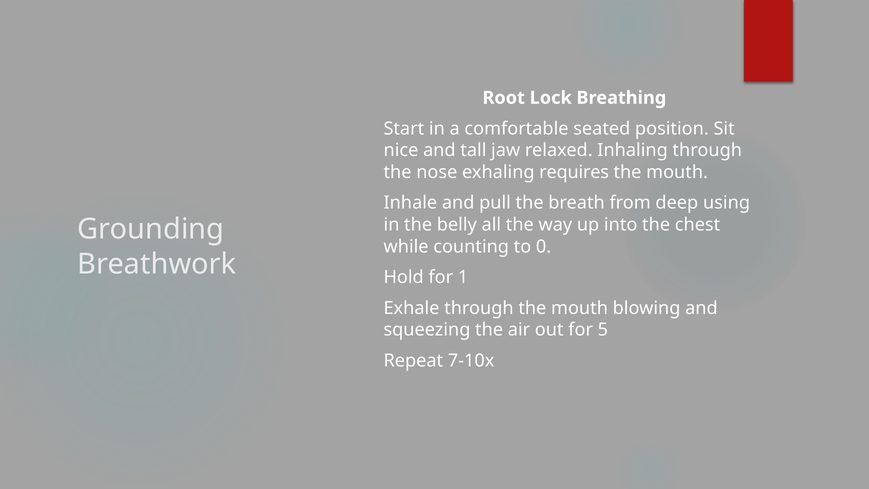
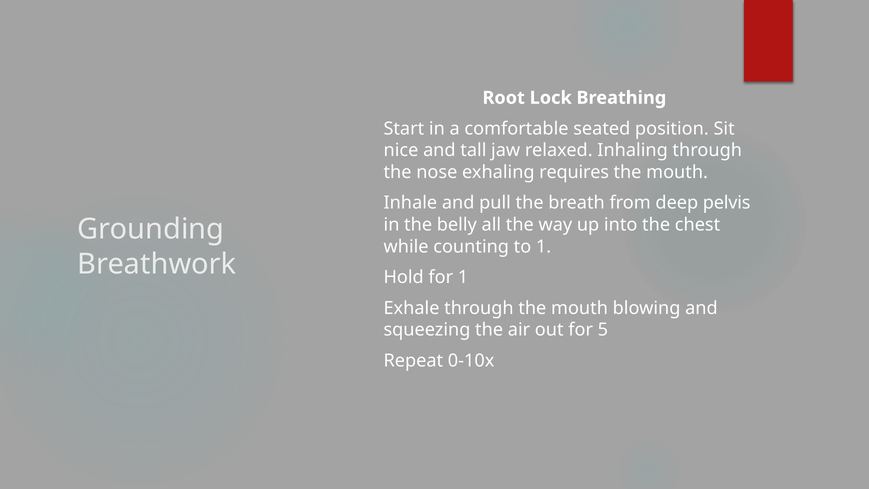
using: using -> pelvis
to 0: 0 -> 1
7-10x: 7-10x -> 0-10x
